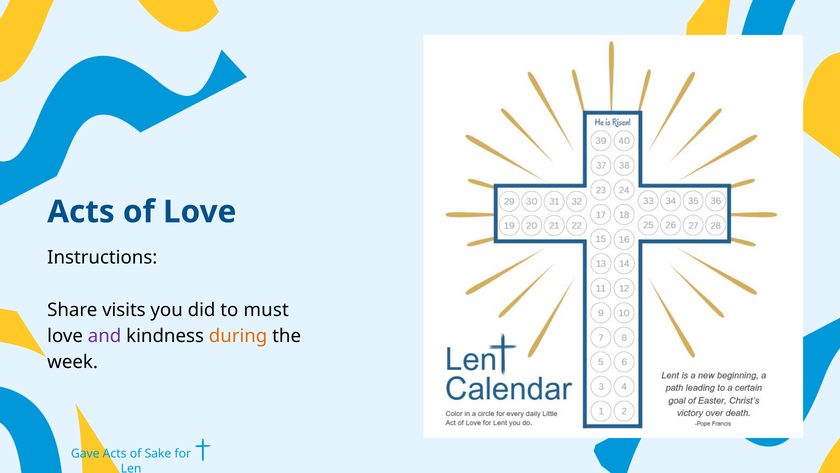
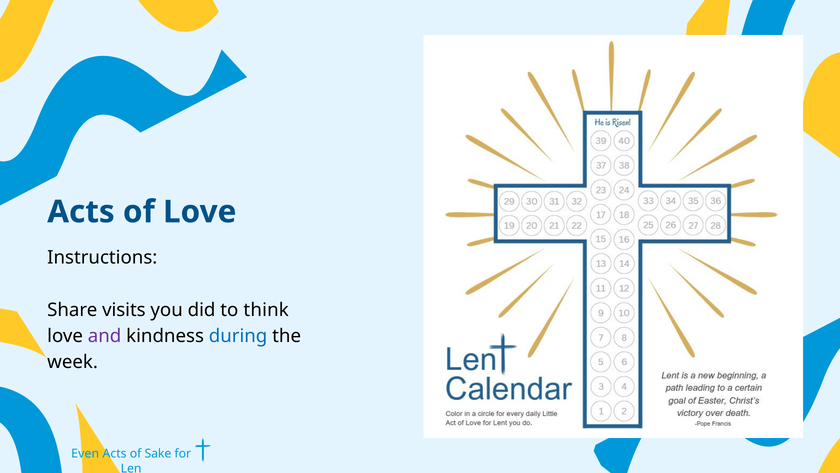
must: must -> think
during colour: orange -> blue
Gave: Gave -> Even
